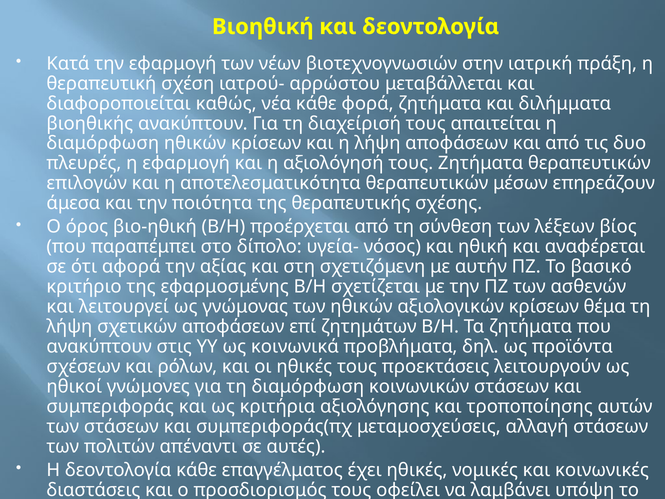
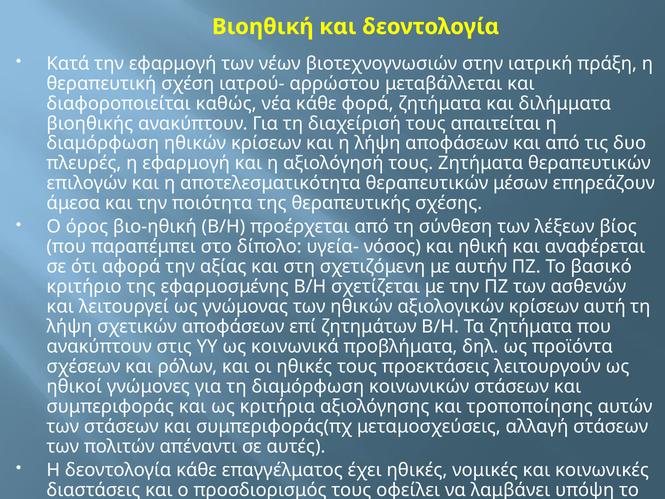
θέμα: θέμα -> αυτή
